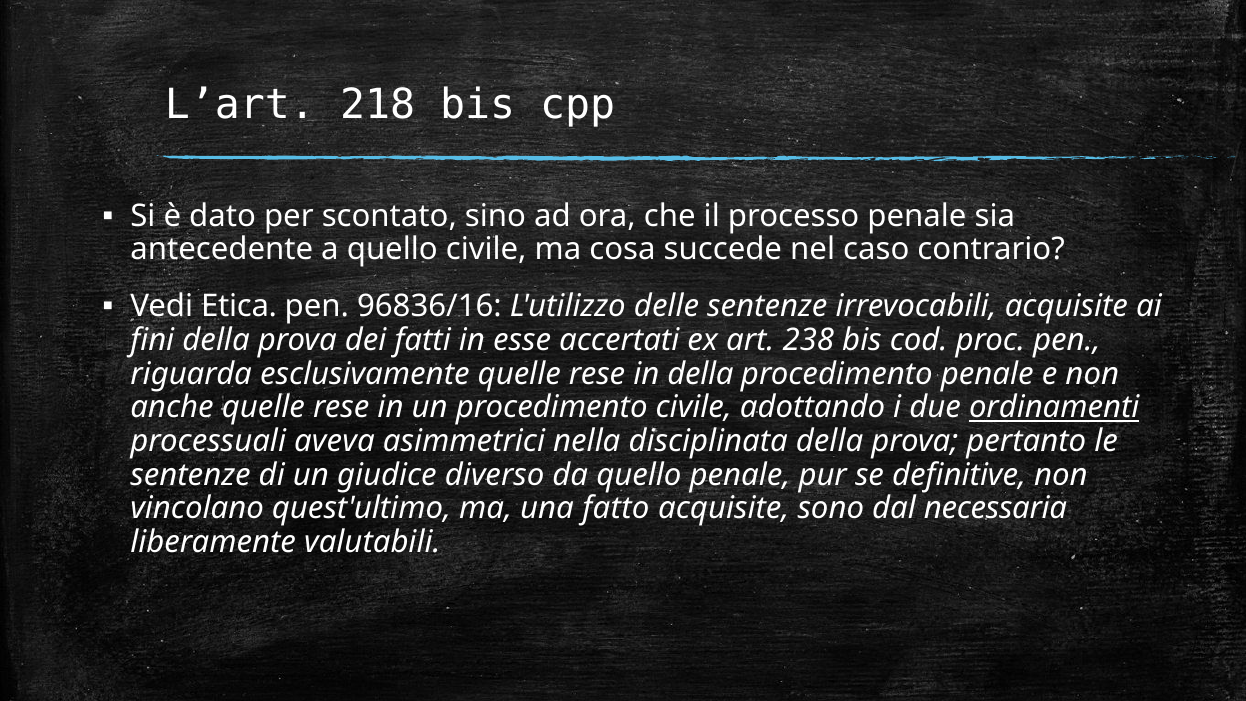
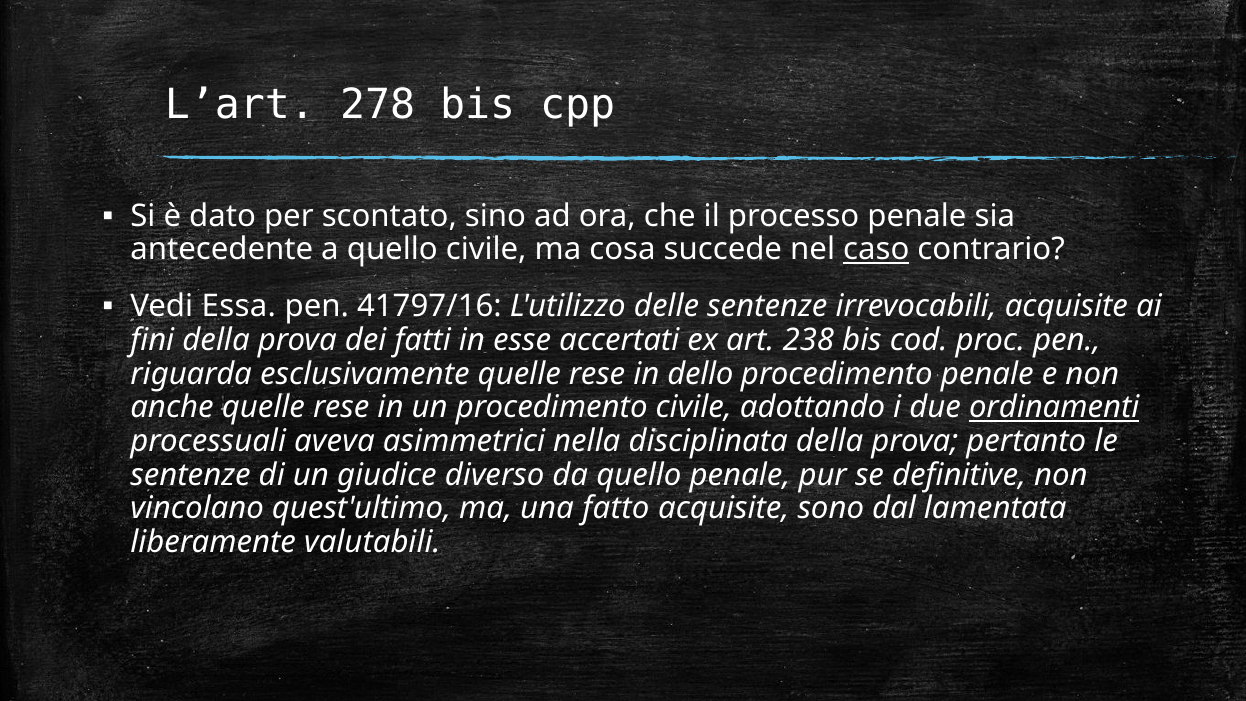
218: 218 -> 278
caso underline: none -> present
Etica: Etica -> Essa
96836/16: 96836/16 -> 41797/16
in della: della -> dello
necessaria: necessaria -> lamentata
